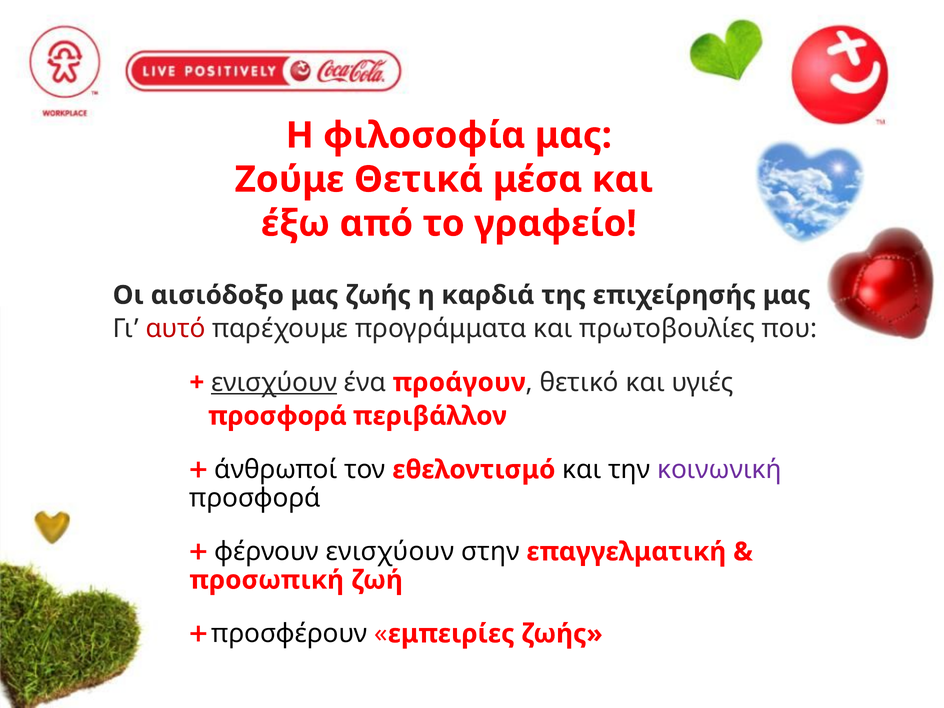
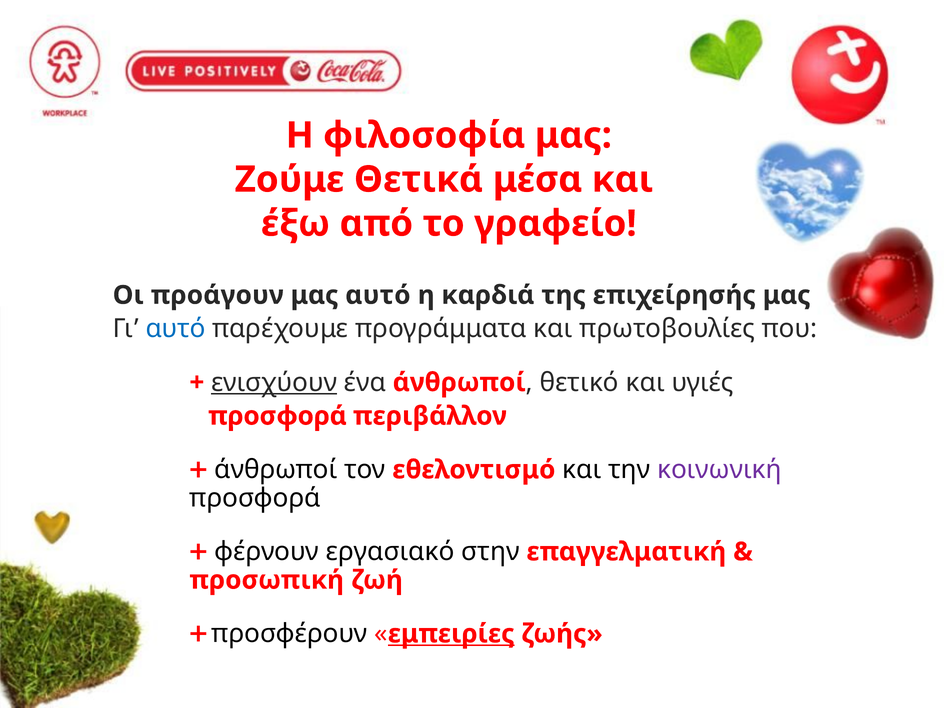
αισιόδοξο: αισιόδοξο -> προάγουν
μας ζωής: ζωής -> αυτό
αυτό at (176, 329) colour: red -> blue
ένα προάγουν: προάγουν -> άνθρωποί
φέρνουν ενισχύουν: ενισχύουν -> εργασιακό
εμπειρίες underline: none -> present
